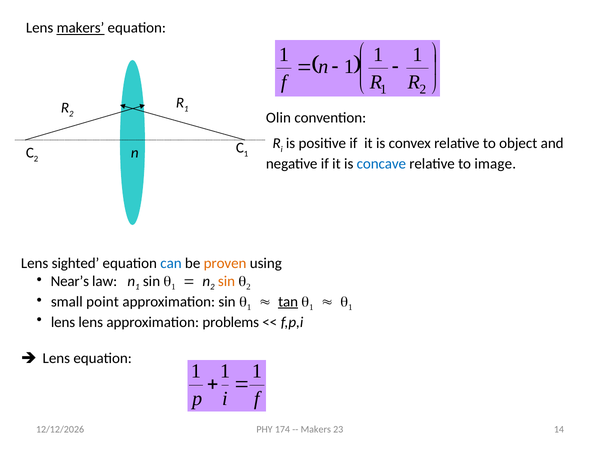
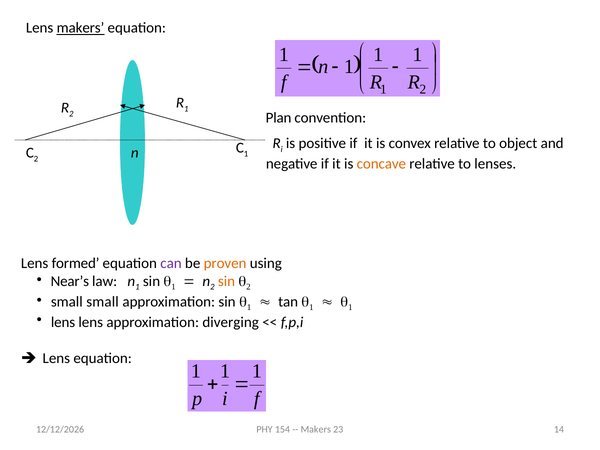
Olin: Olin -> Plan
concave colour: blue -> orange
image: image -> lenses
sighted: sighted -> formed
can colour: blue -> purple
small point: point -> small
tan underline: present -> none
problems: problems -> diverging
174: 174 -> 154
